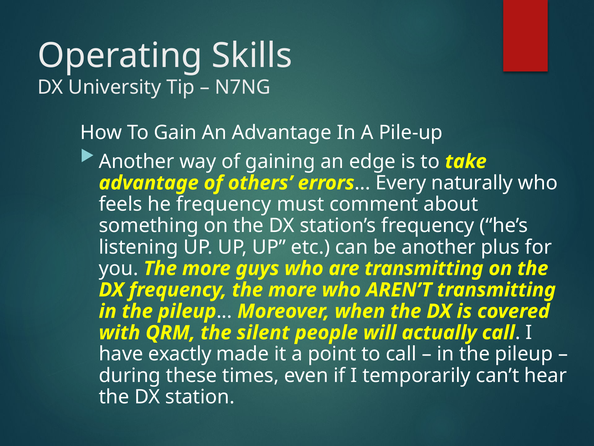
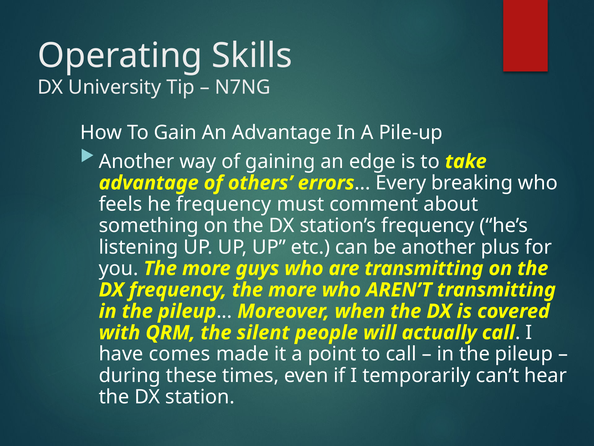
naturally: naturally -> breaking
exactly: exactly -> comes
